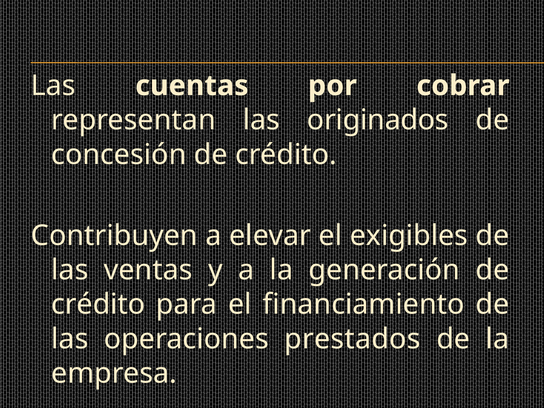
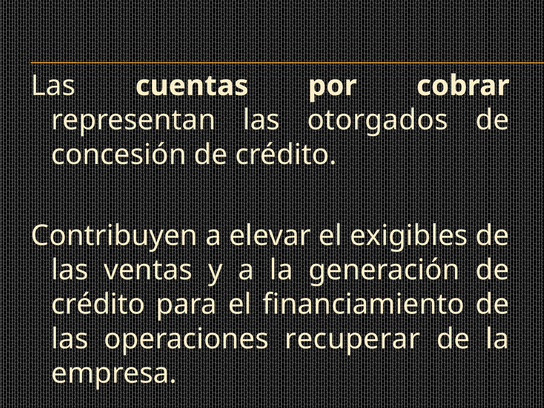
originados: originados -> otorgados
prestados: prestados -> recuperar
